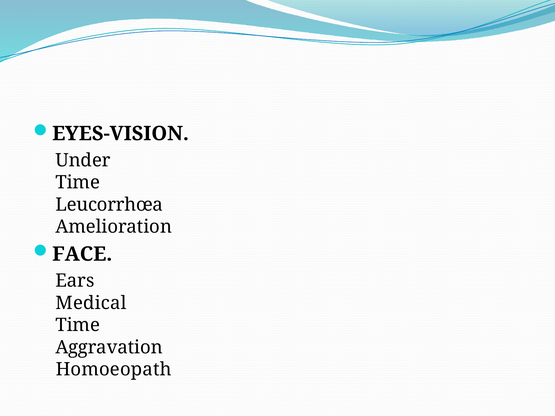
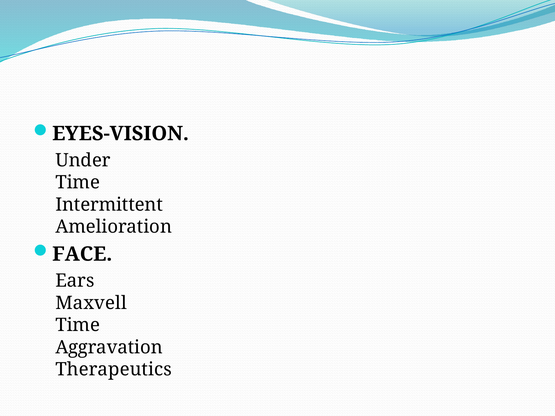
Leucorrhœa: Leucorrhœa -> Intermittent
Medical: Medical -> Maxvell
Homoeopath: Homoeopath -> Therapeutics
